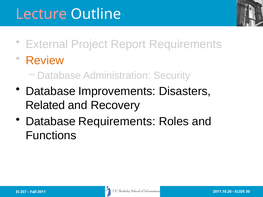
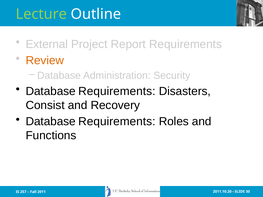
Lecture colour: pink -> light green
Improvements at (117, 91): Improvements -> Requirements
Related: Related -> Consist
